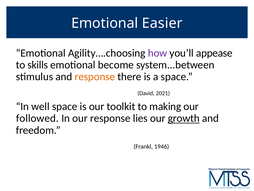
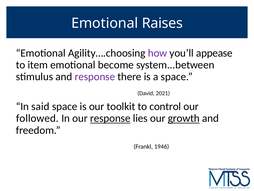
Easier: Easier -> Raises
skills: skills -> item
response at (95, 77) colour: orange -> purple
well: well -> said
making: making -> control
response at (110, 118) underline: none -> present
